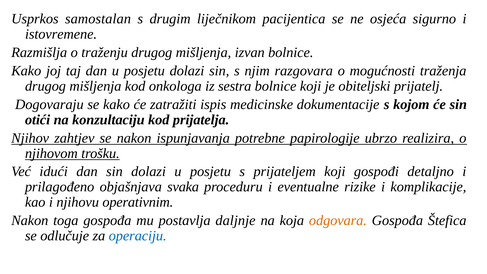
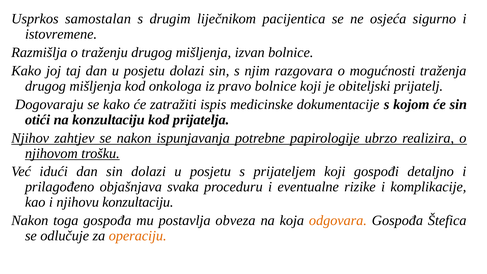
sestra: sestra -> pravo
njihovu operativnim: operativnim -> konzultaciju
daljnje: daljnje -> obveza
operaciju colour: blue -> orange
